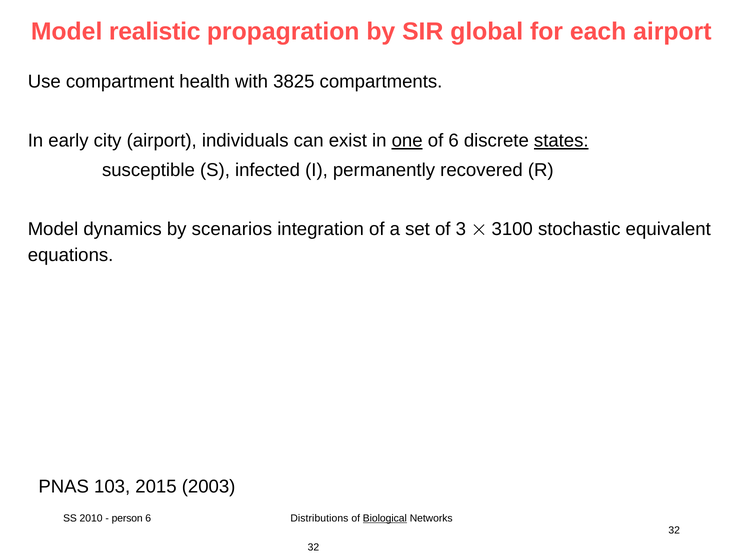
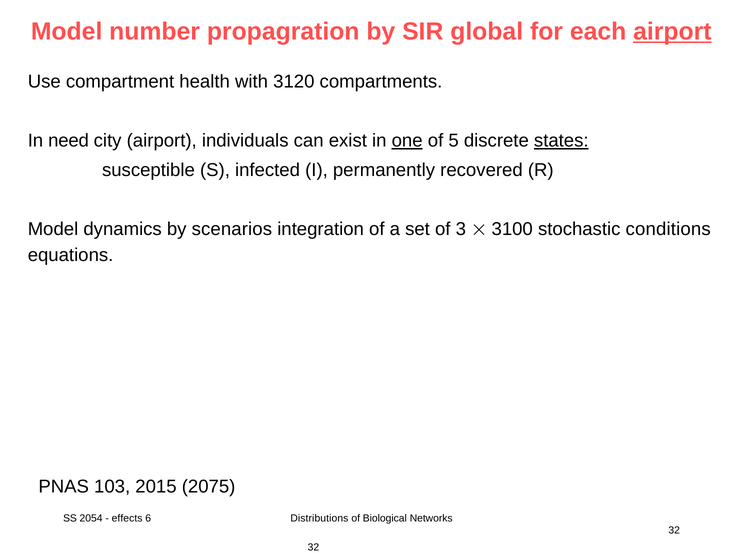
realistic: realistic -> number
airport at (672, 32) underline: none -> present
3825: 3825 -> 3120
early: early -> need
of 6: 6 -> 5
equivalent: equivalent -> conditions
2003: 2003 -> 2075
2010: 2010 -> 2054
person: person -> effects
Biological underline: present -> none
